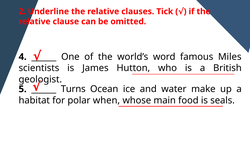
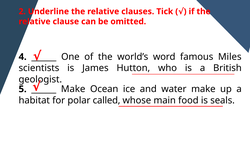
Turns at (73, 89): Turns -> Make
when: when -> called
